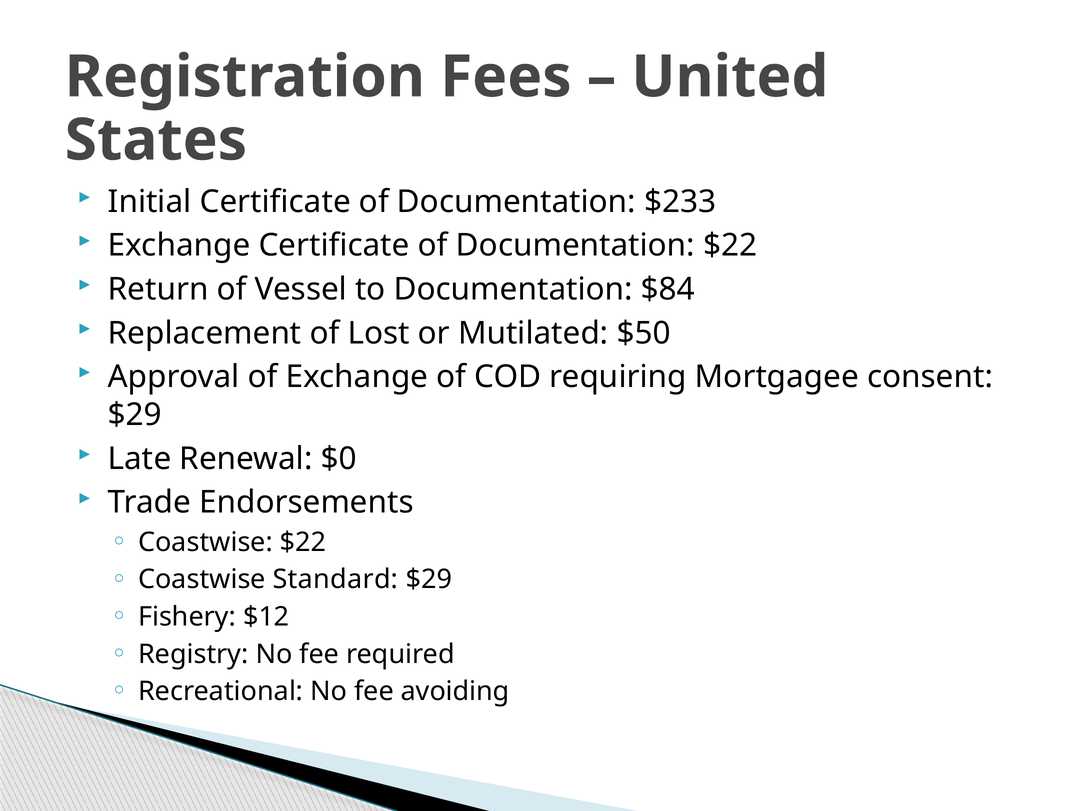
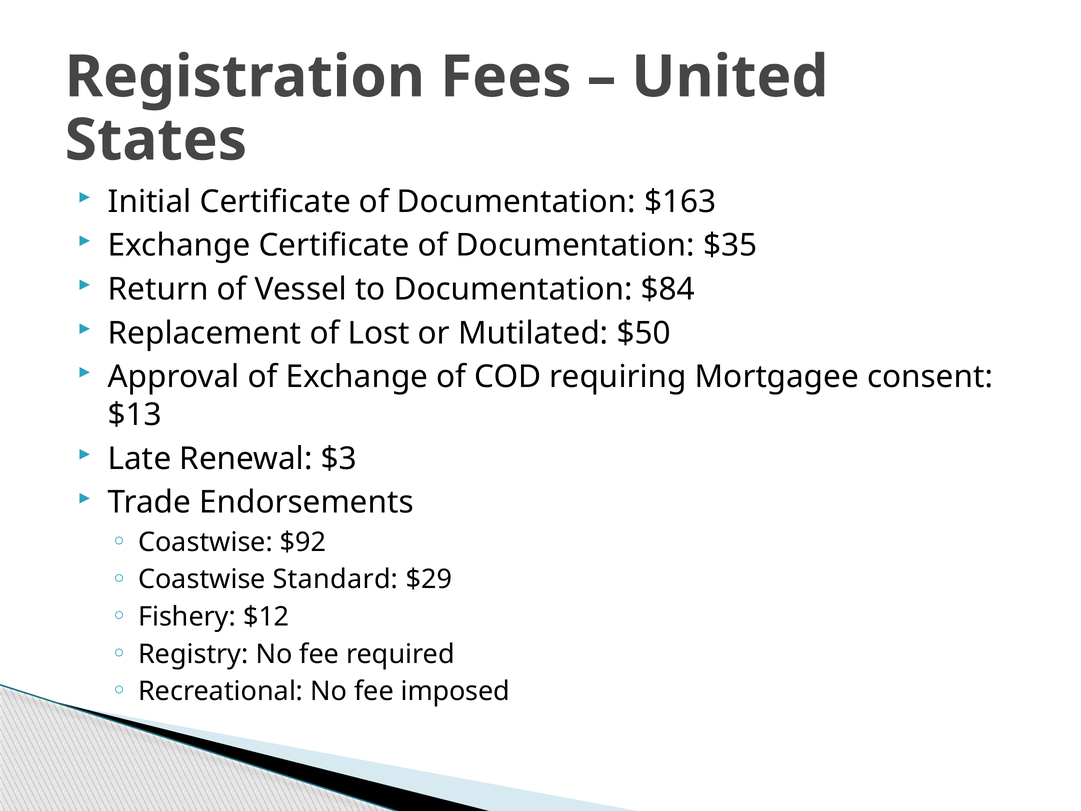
$233: $233 -> $163
Documentation $22: $22 -> $35
$29 at (135, 415): $29 -> $13
$0: $0 -> $3
Coastwise $22: $22 -> $92
avoiding: avoiding -> imposed
